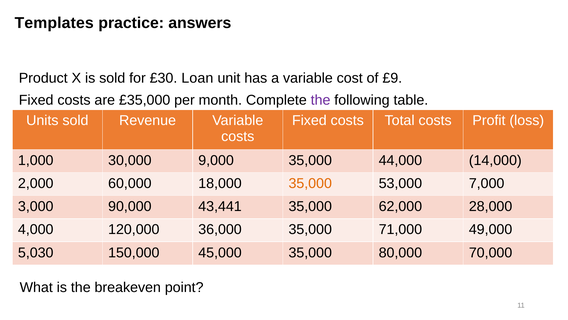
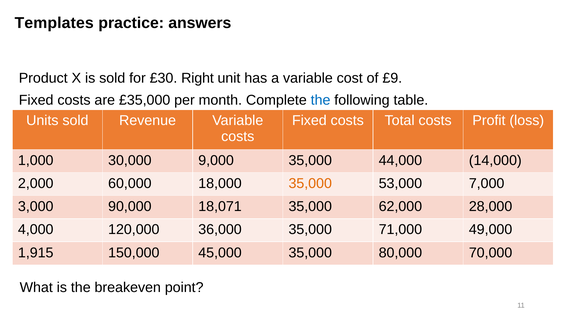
Loan: Loan -> Right
the at (321, 100) colour: purple -> blue
43,441: 43,441 -> 18,071
5,030: 5,030 -> 1,915
